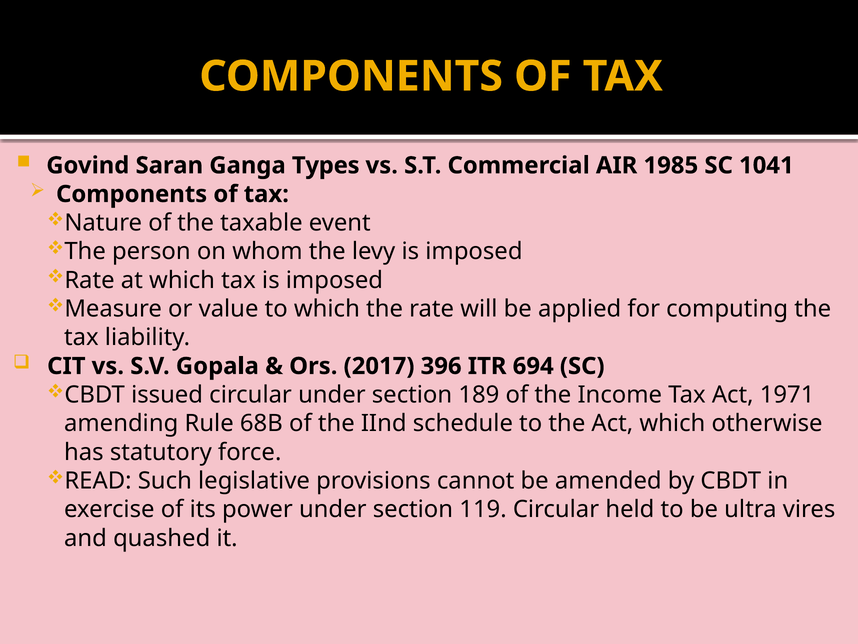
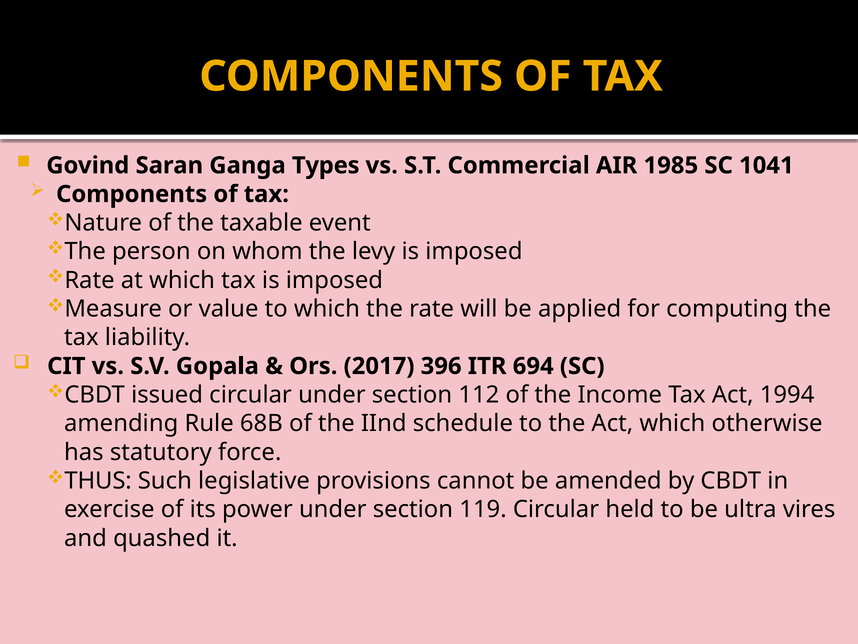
189: 189 -> 112
1971: 1971 -> 1994
READ: READ -> THUS
